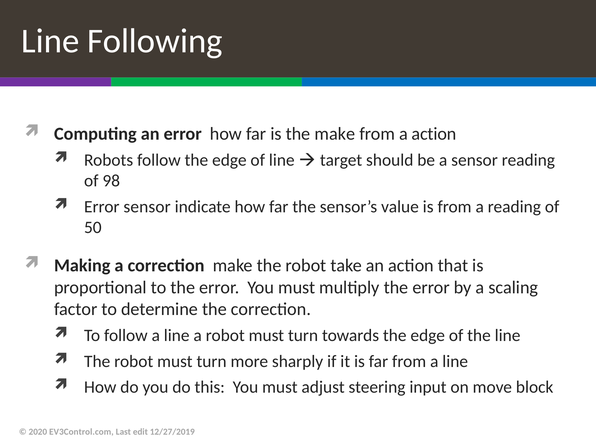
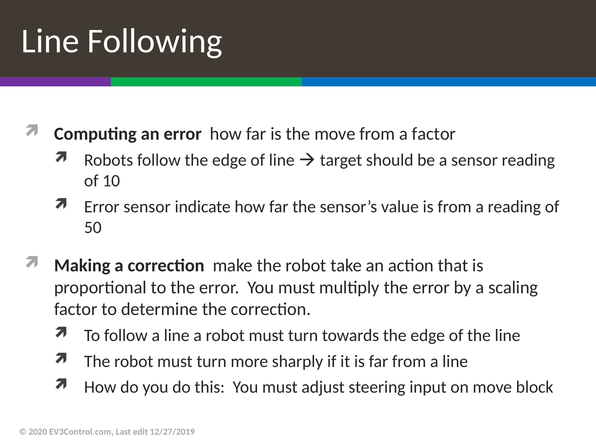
the make: make -> move
a action: action -> factor
98: 98 -> 10
